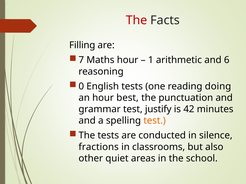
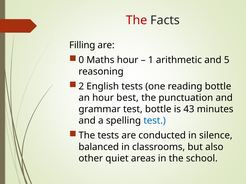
7: 7 -> 0
6: 6 -> 5
0: 0 -> 2
reading doing: doing -> bottle
test justify: justify -> bottle
42: 42 -> 43
test at (155, 121) colour: orange -> blue
fractions: fractions -> balanced
